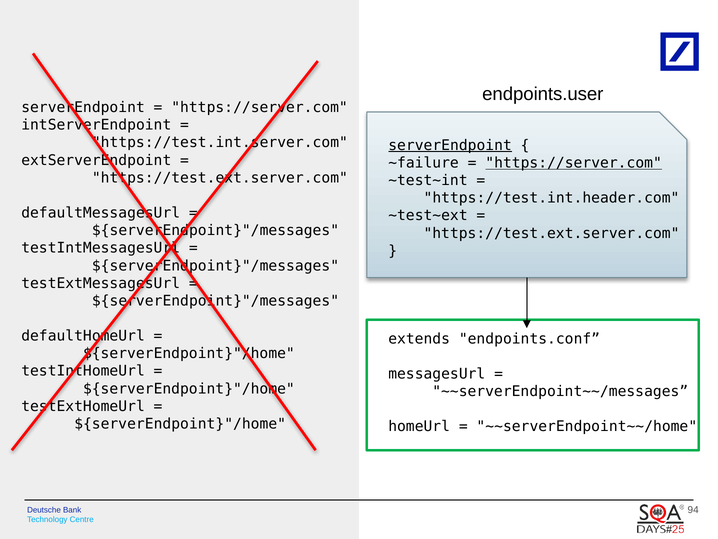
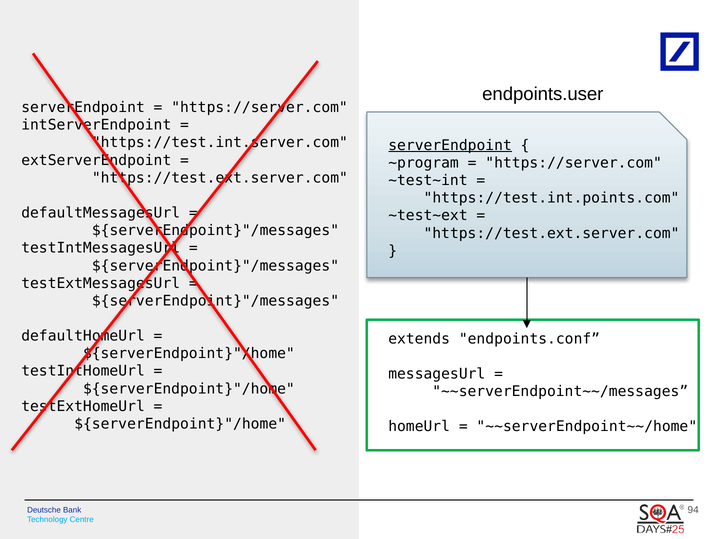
~failure: ~failure -> ~program
https://server.com at (574, 163) underline: present -> none
https://test.int.header.com: https://test.int.header.com -> https://test.int.points.com
